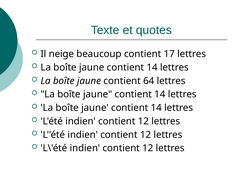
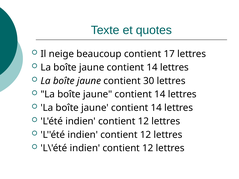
64: 64 -> 30
